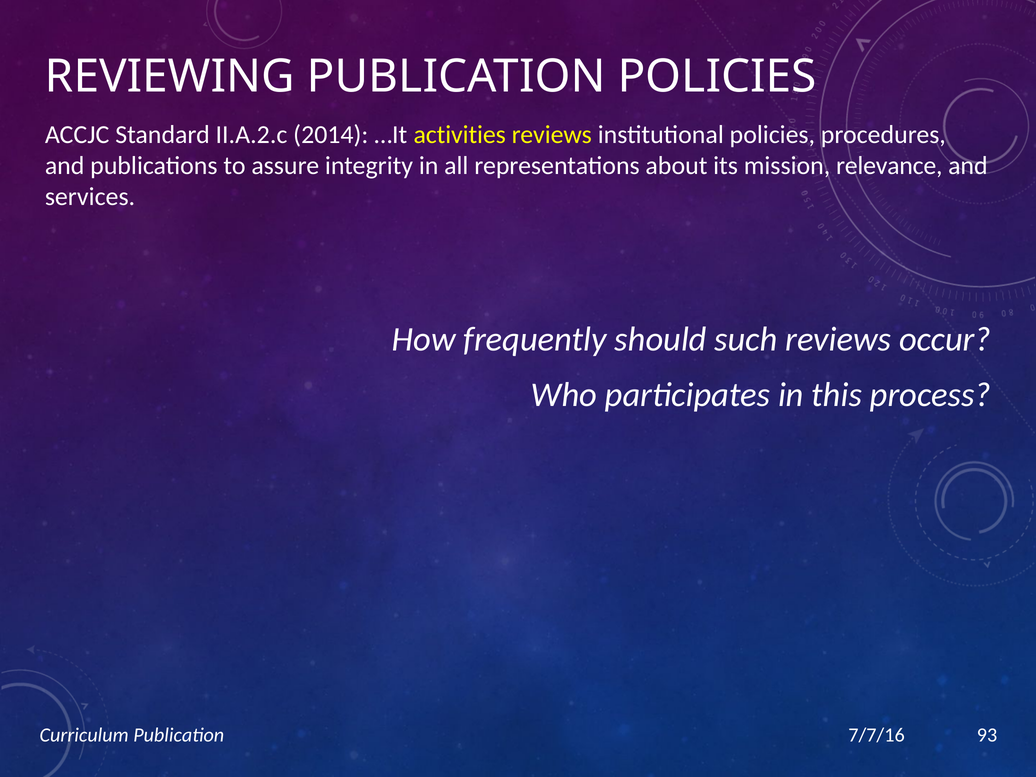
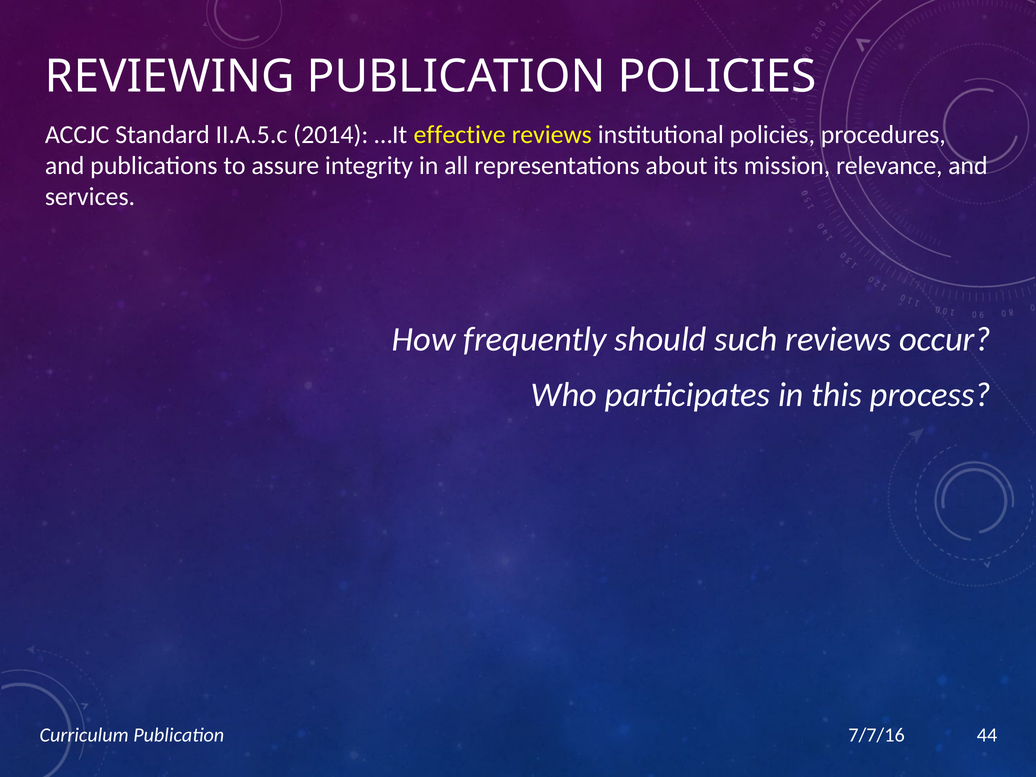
II.A.2.c: II.A.2.c -> II.A.5.c
activities: activities -> effective
93: 93 -> 44
